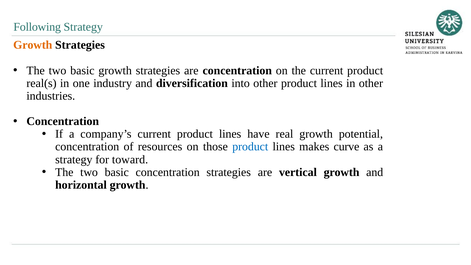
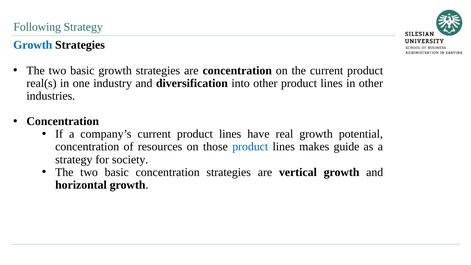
Growth at (33, 45) colour: orange -> blue
curve: curve -> guide
toward: toward -> society
